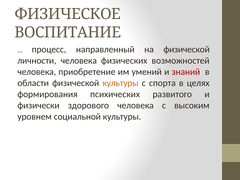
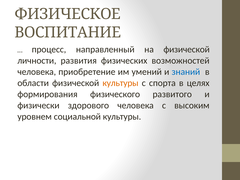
личности человека: человека -> развития
знаний colour: red -> blue
психических: психических -> физического
